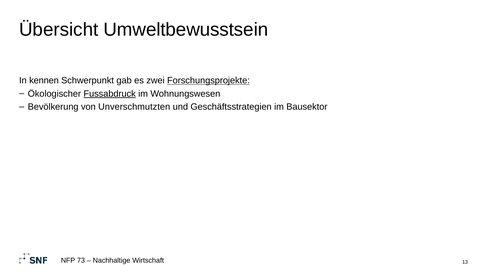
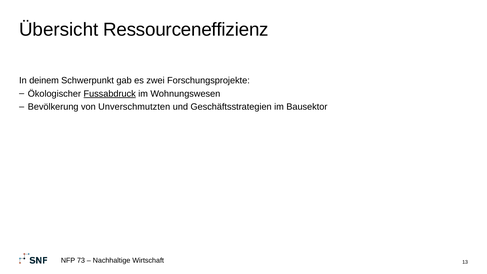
Umweltbewusstsein: Umweltbewusstsein -> Ressourceneffizienz
kennen: kennen -> deinem
Forschungsprojekte underline: present -> none
